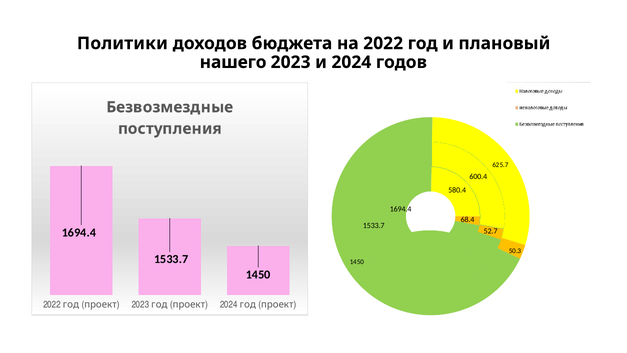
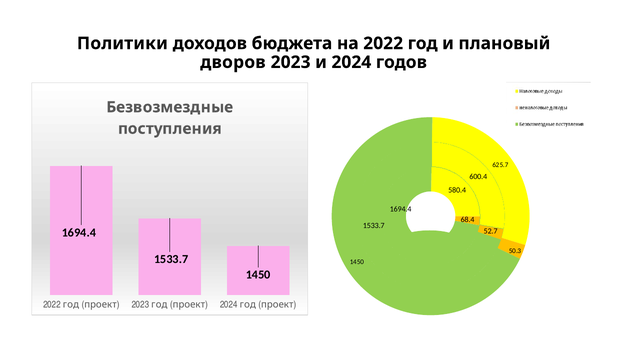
нашего: нашего -> дворов
